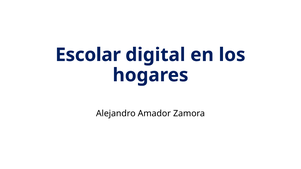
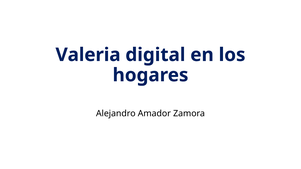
Escolar: Escolar -> Valeria
